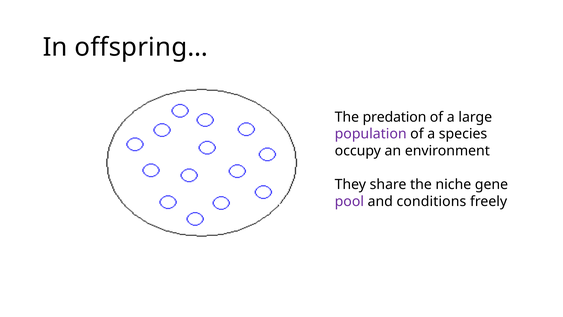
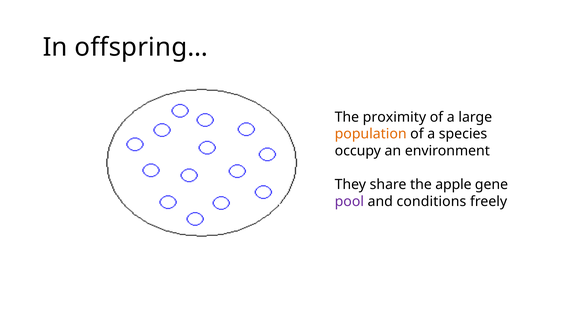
predation: predation -> proximity
population colour: purple -> orange
niche: niche -> apple
